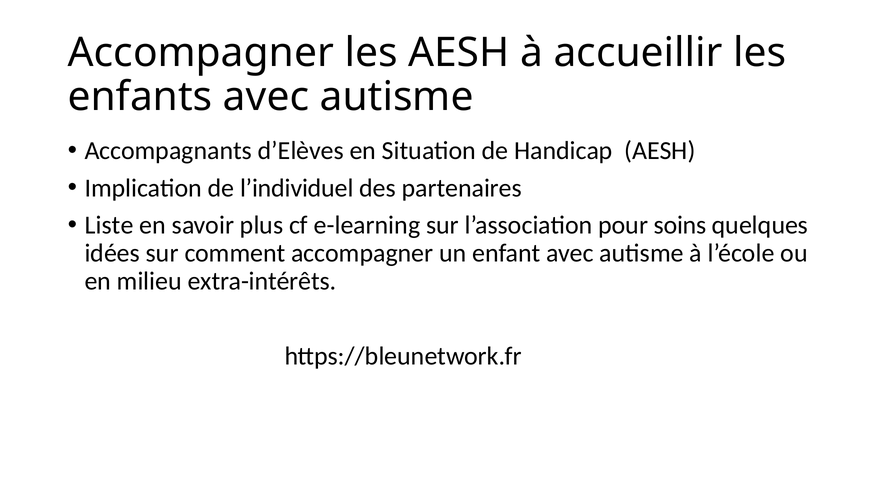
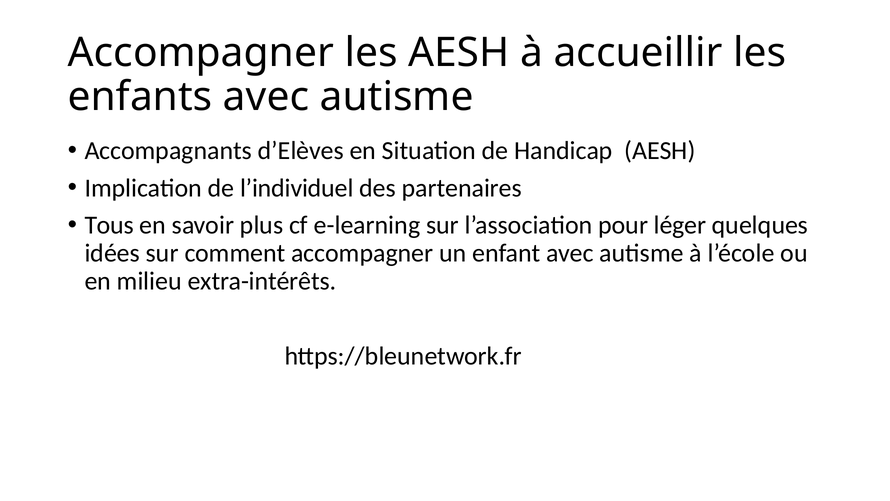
Liste: Liste -> Tous
soins: soins -> léger
